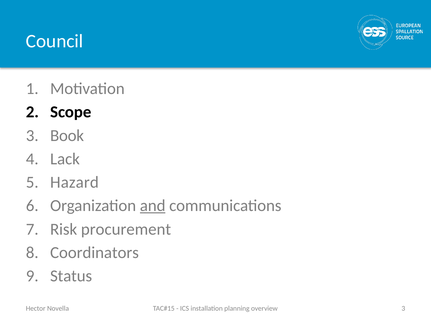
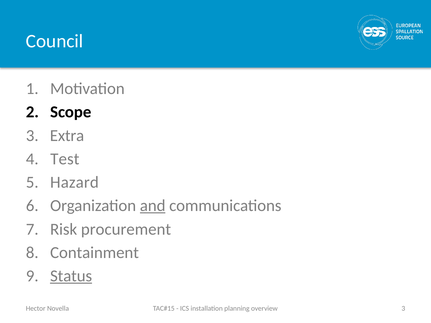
Book: Book -> Extra
Lack: Lack -> Test
Coordinators: Coordinators -> Containment
Status underline: none -> present
